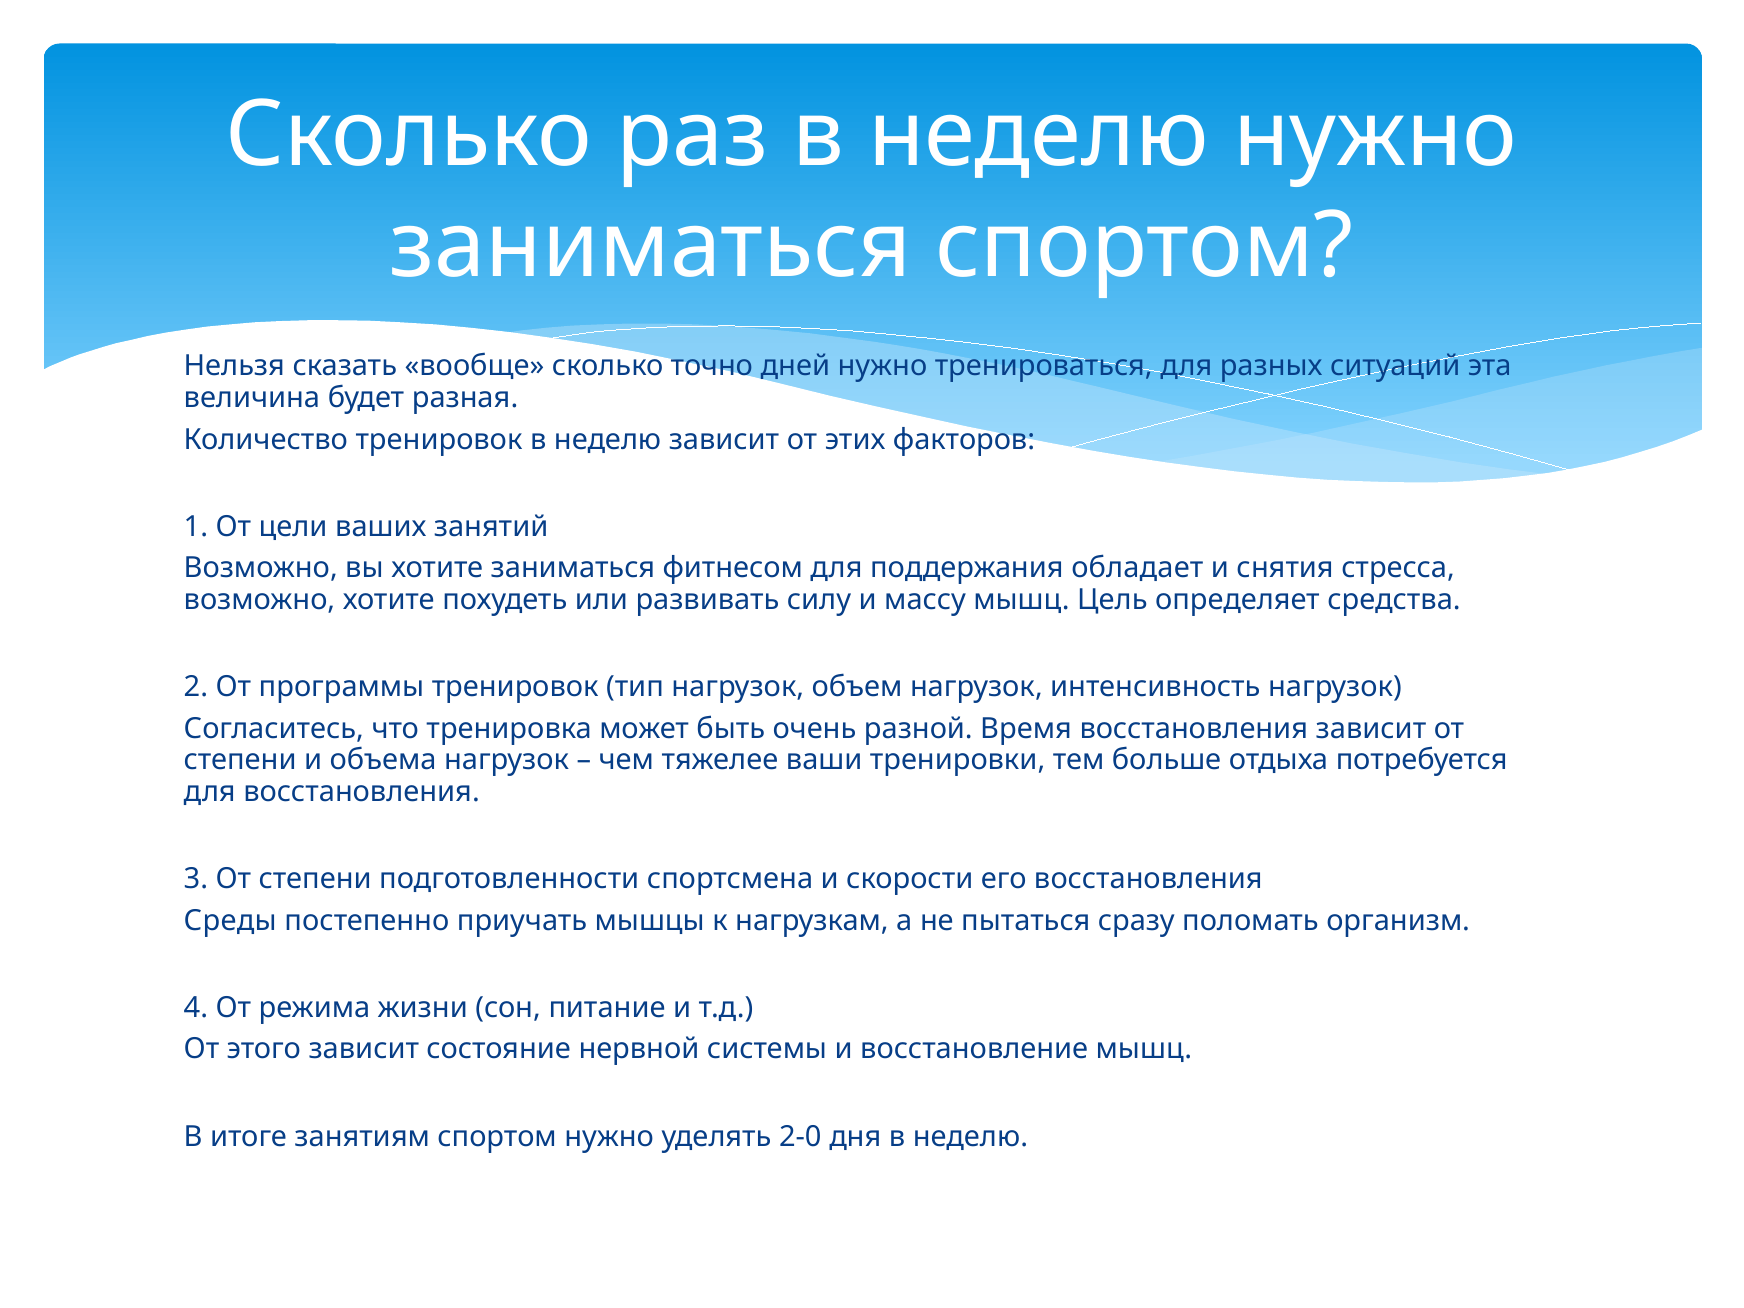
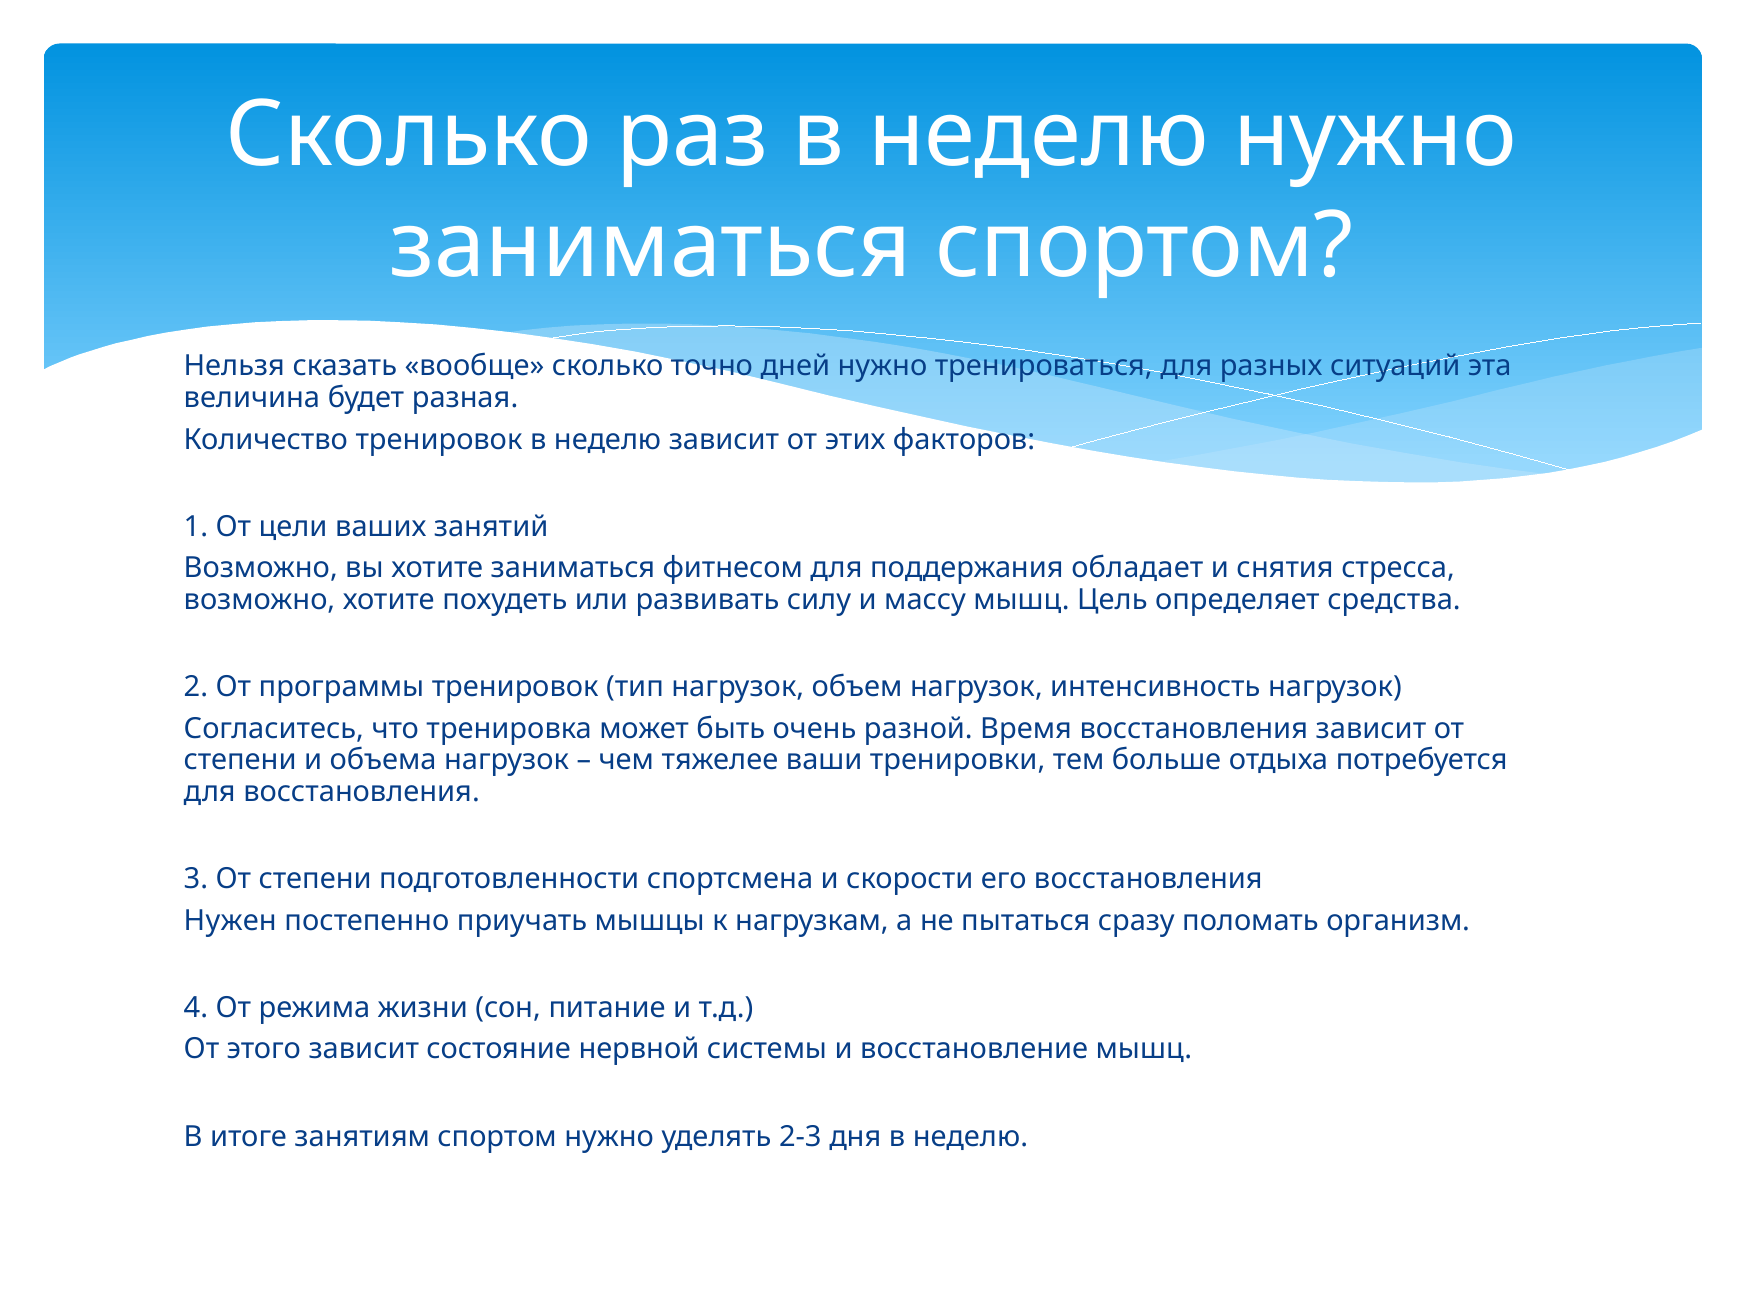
Среды: Среды -> Нужен
2-0: 2-0 -> 2-3
